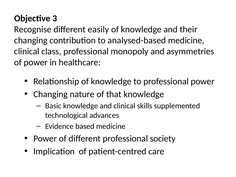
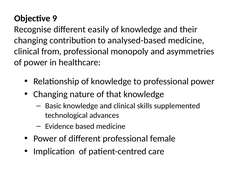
3: 3 -> 9
class: class -> from
society: society -> female
